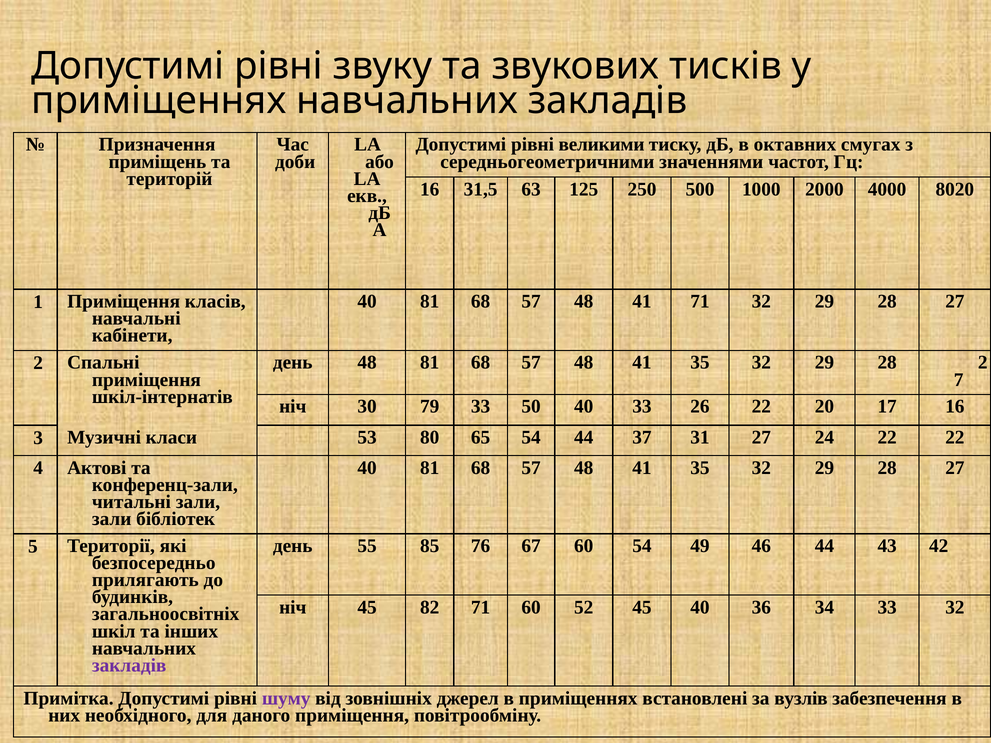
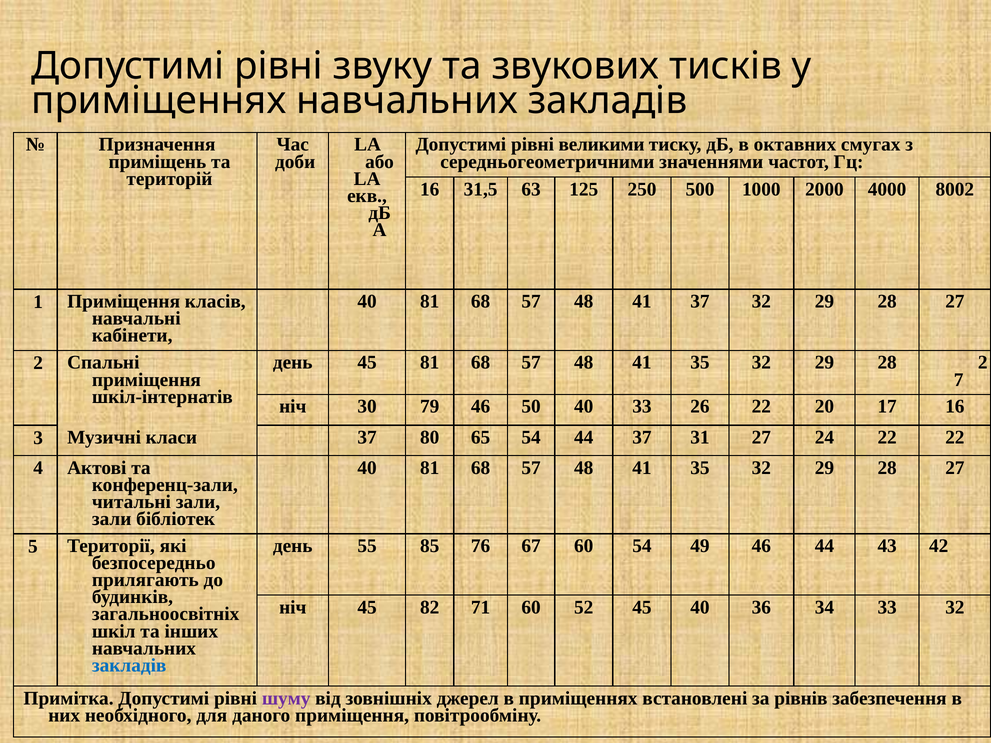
8020: 8020 -> 8002
41 71: 71 -> 37
день 48: 48 -> 45
79 33: 33 -> 46
класи 53: 53 -> 37
закладів at (129, 665) colour: purple -> blue
вузлів: вузлів -> рівнів
